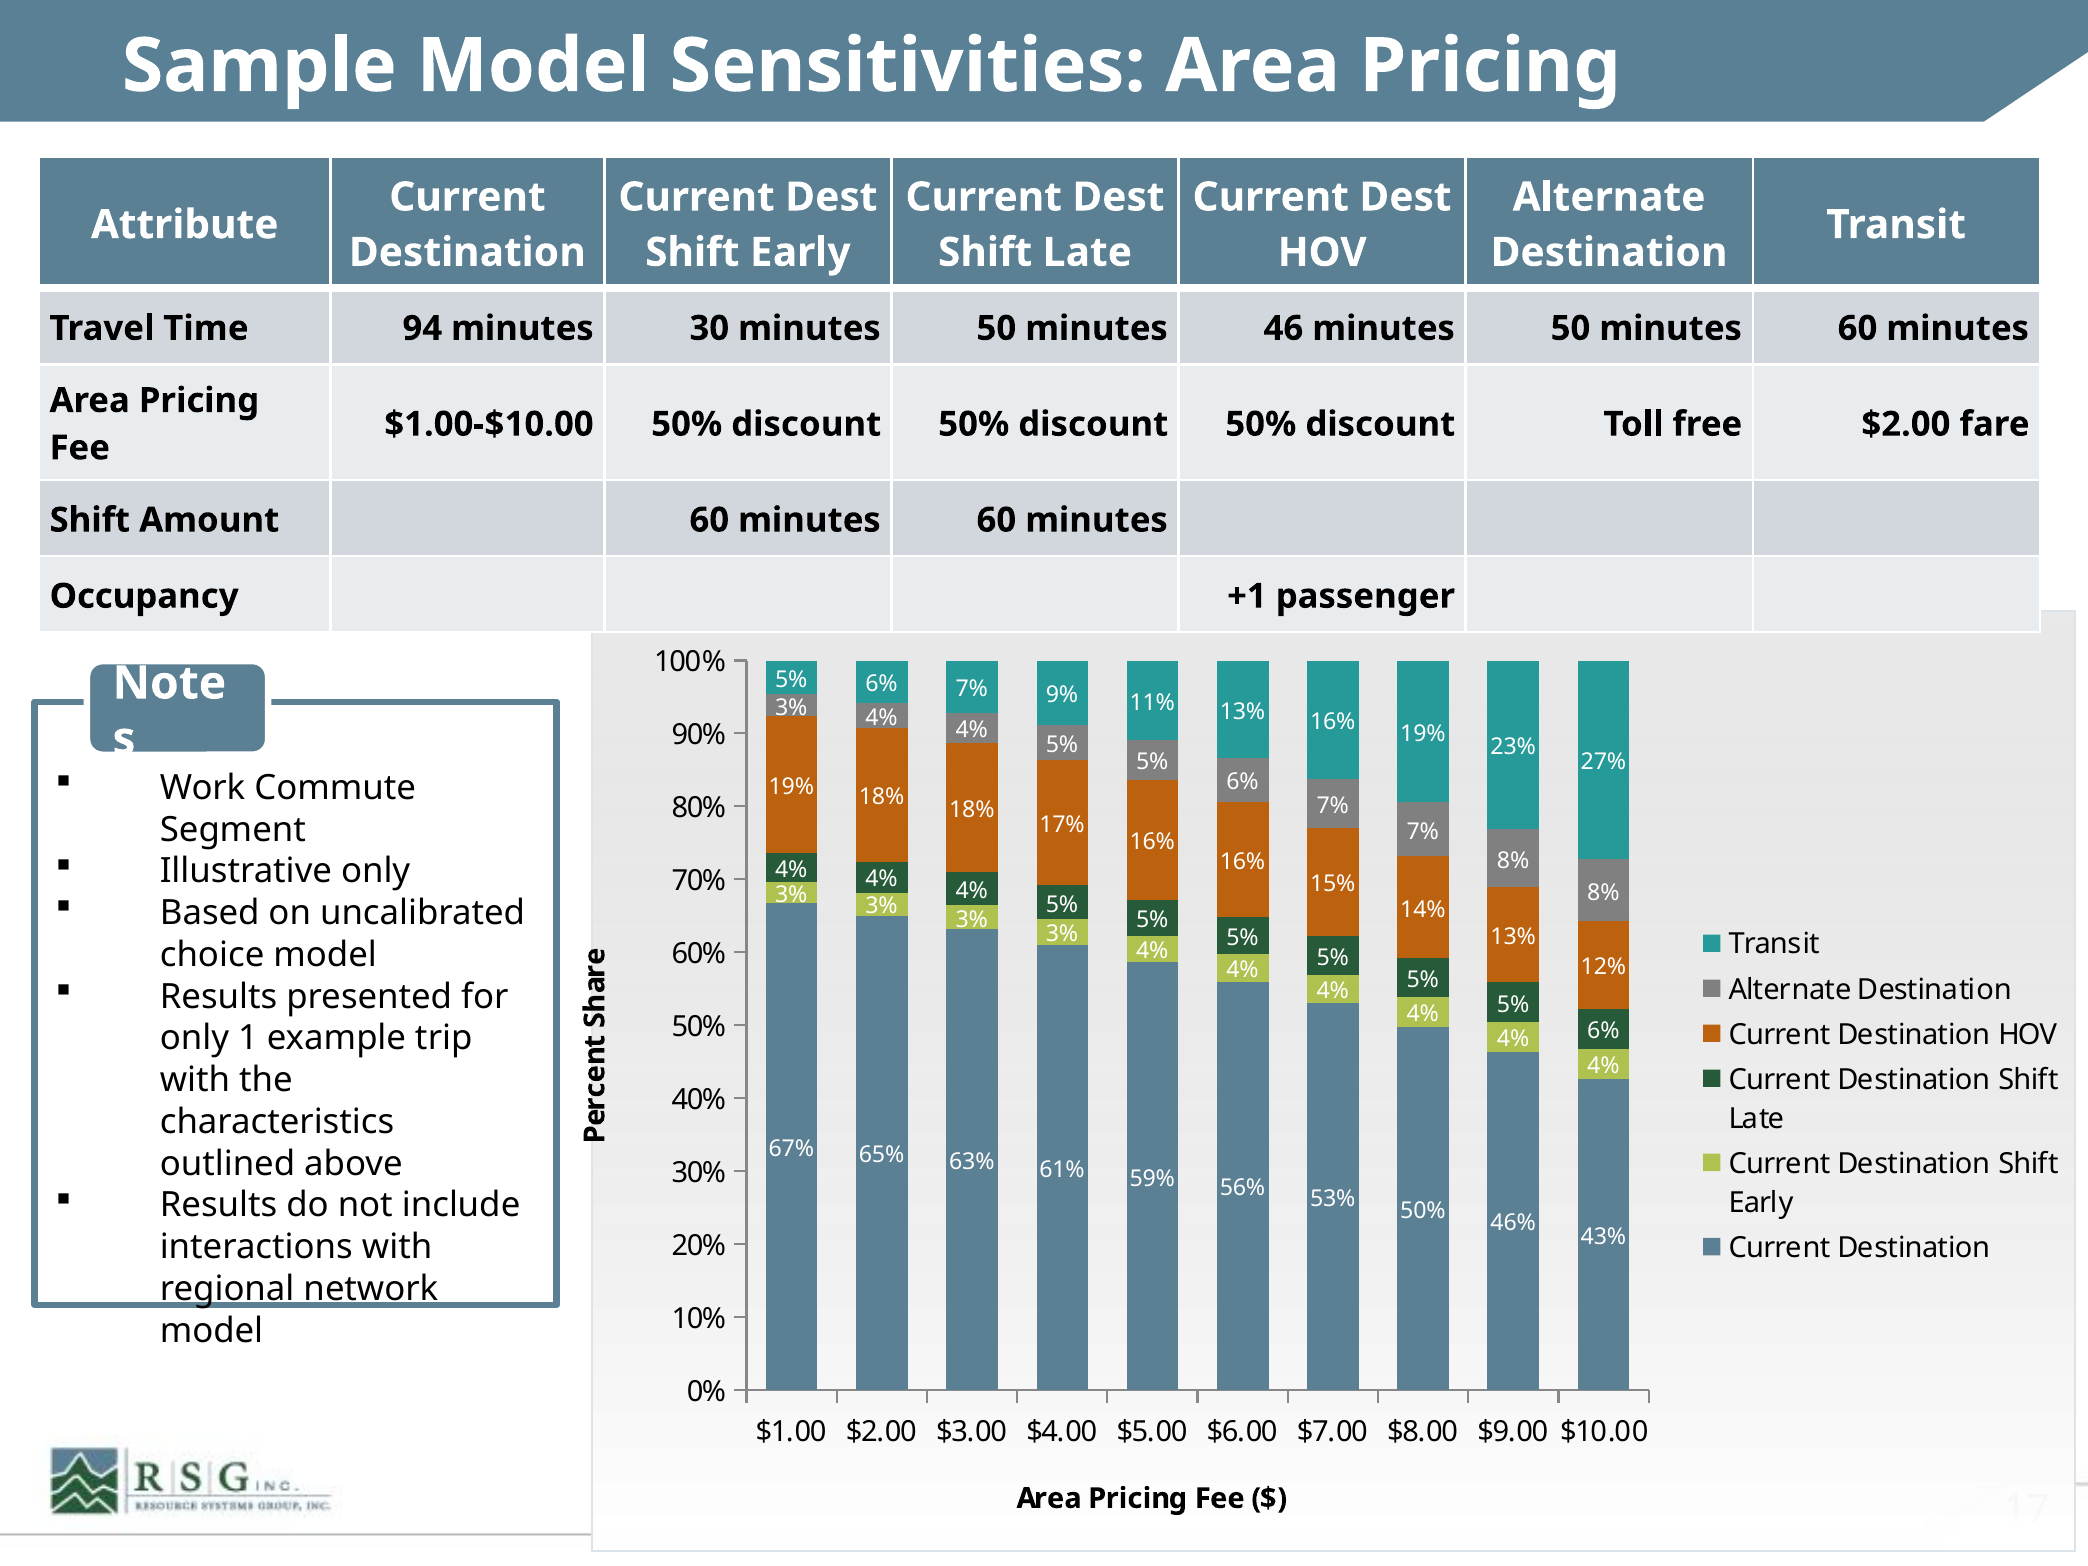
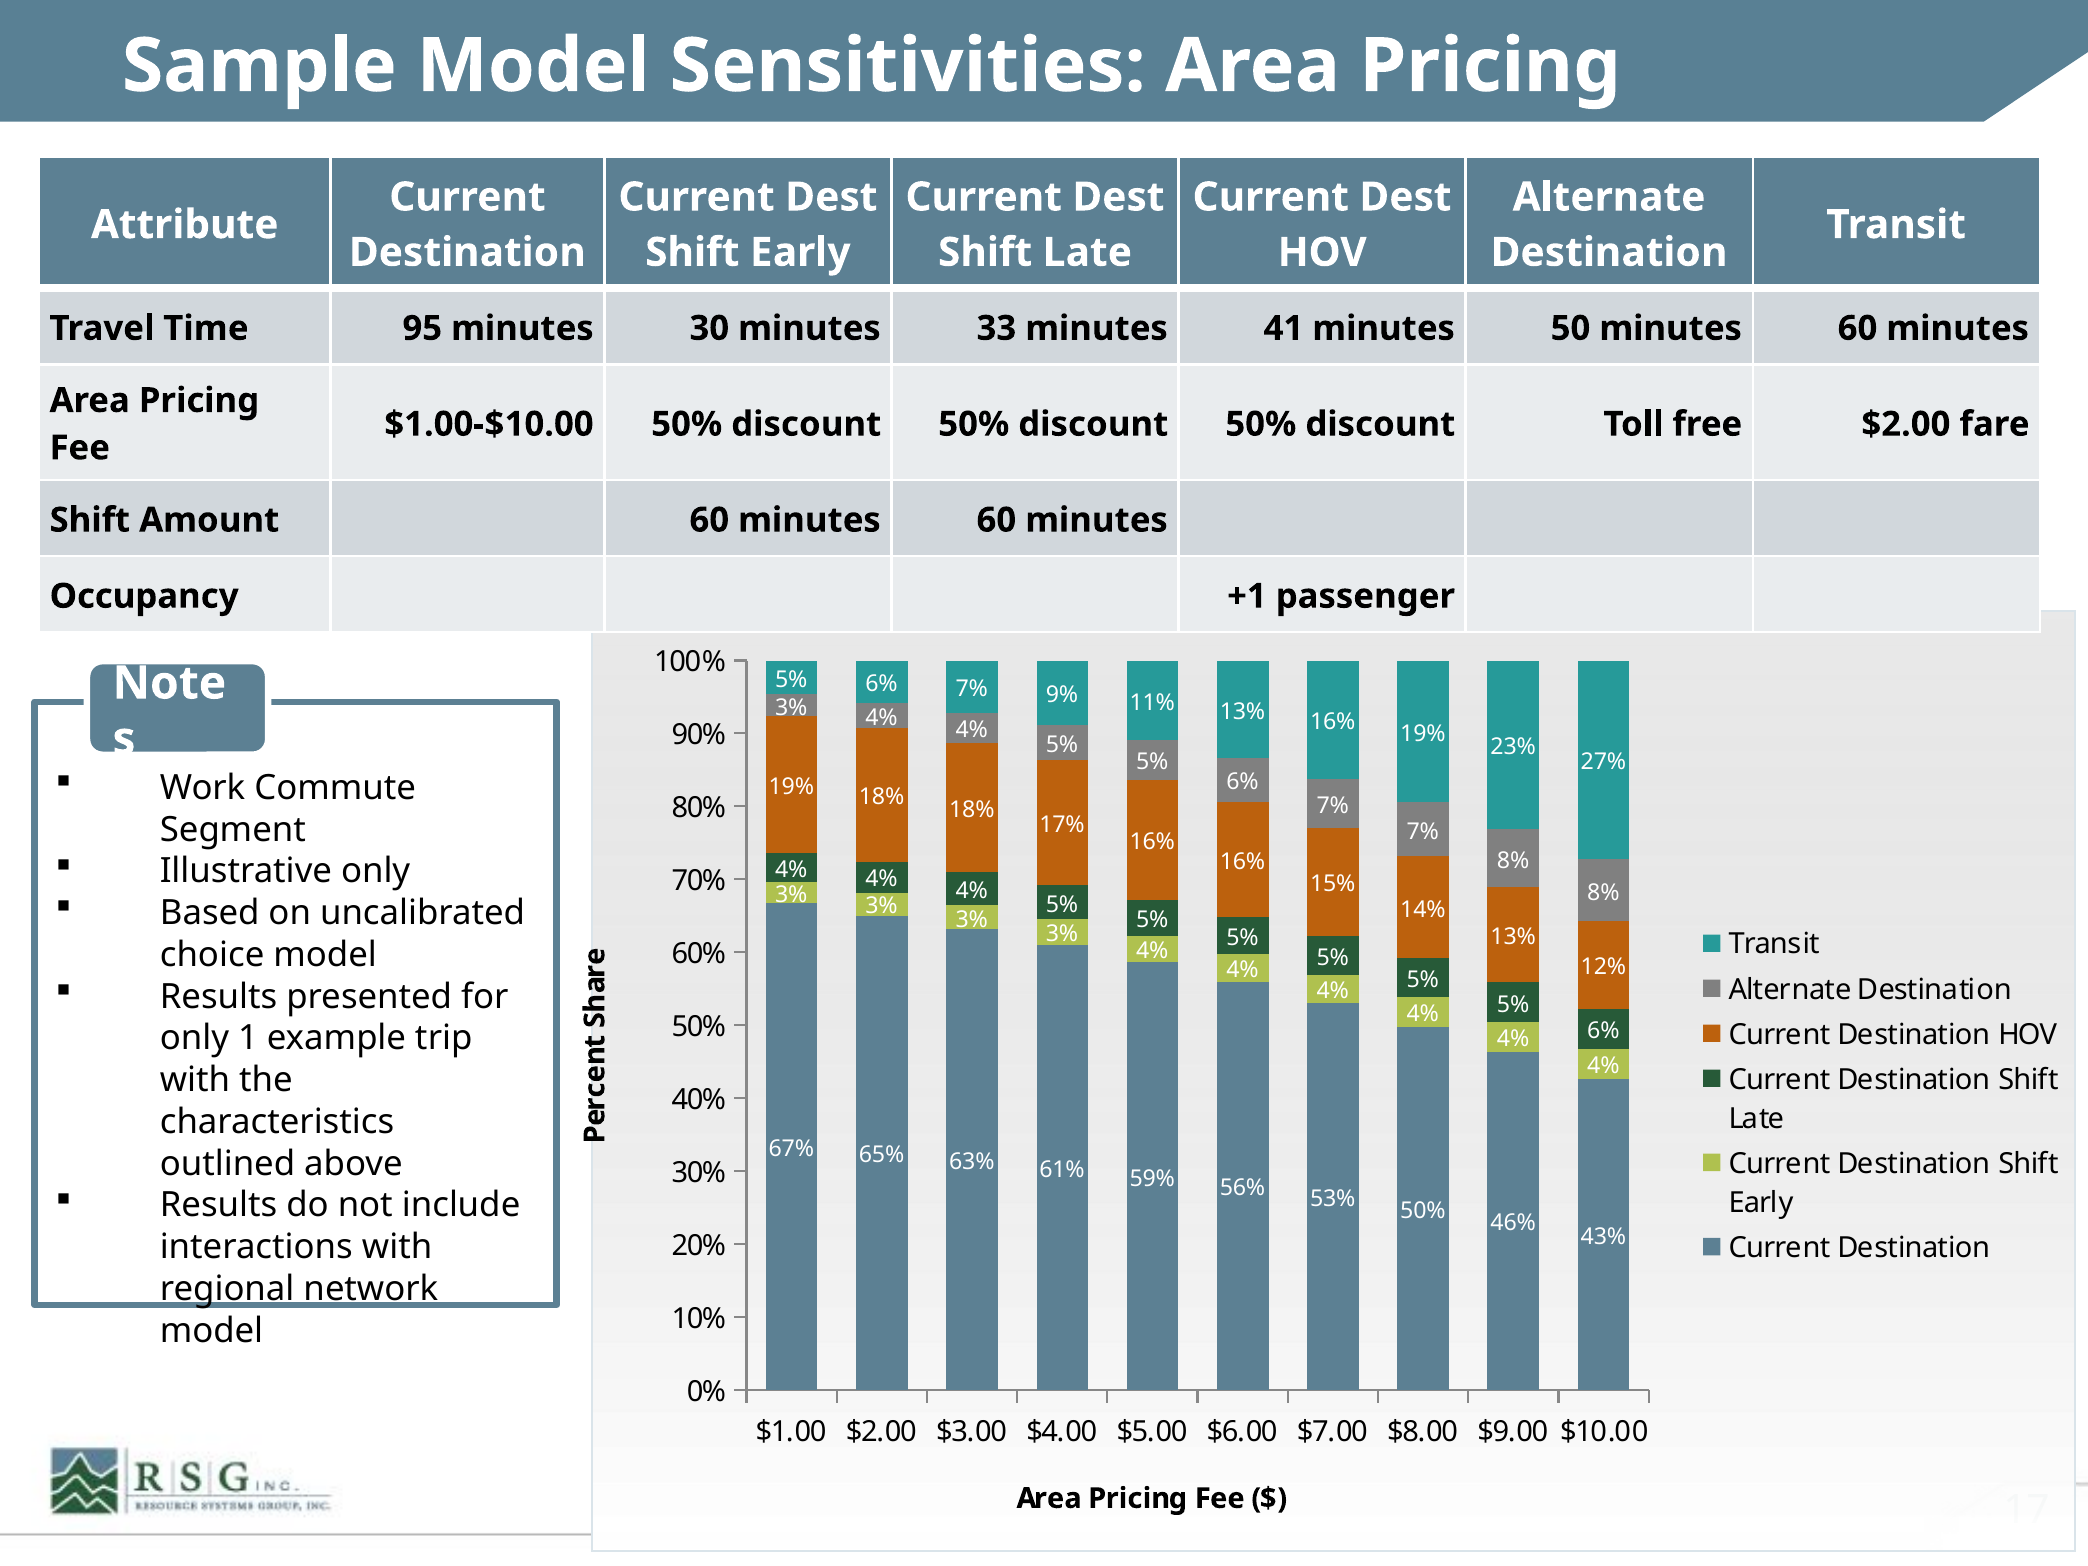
94: 94 -> 95
30 minutes 50: 50 -> 33
46: 46 -> 41
